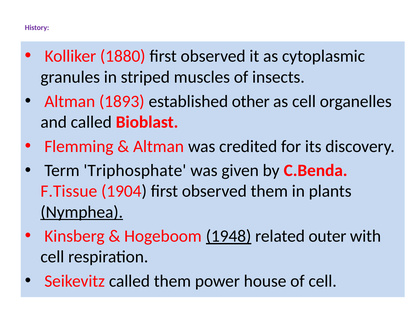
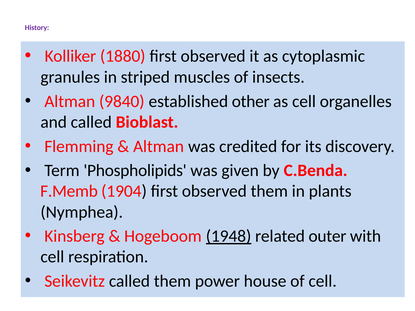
1893: 1893 -> 9840
Triphosphate: Triphosphate -> Phospholipids
F.Tissue: F.Tissue -> F.Memb
Nymphea underline: present -> none
